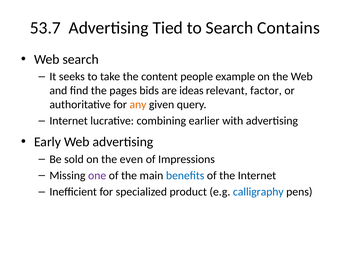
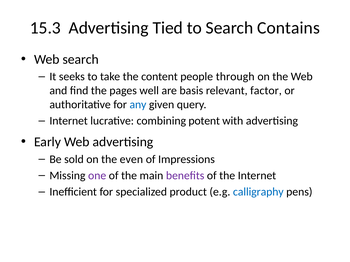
53.7: 53.7 -> 15.3
example: example -> through
bids: bids -> well
ideas: ideas -> basis
any colour: orange -> blue
earlier: earlier -> potent
beneﬁts colour: blue -> purple
